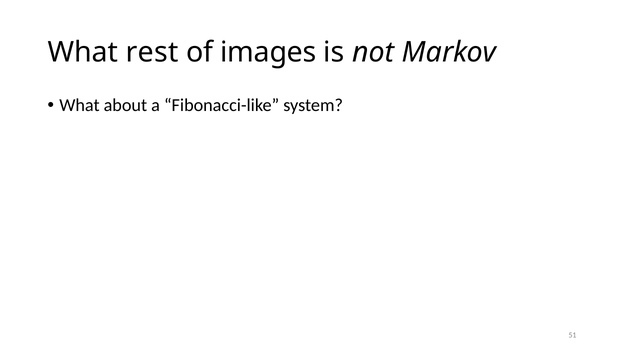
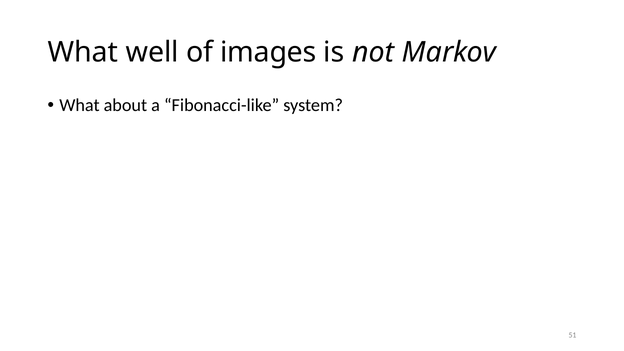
rest: rest -> well
